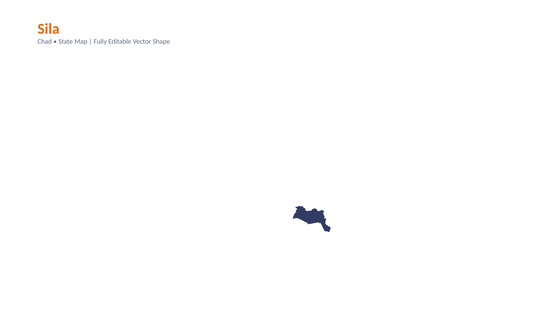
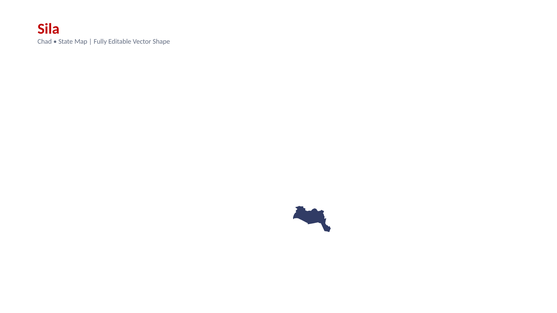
Sila colour: orange -> red
